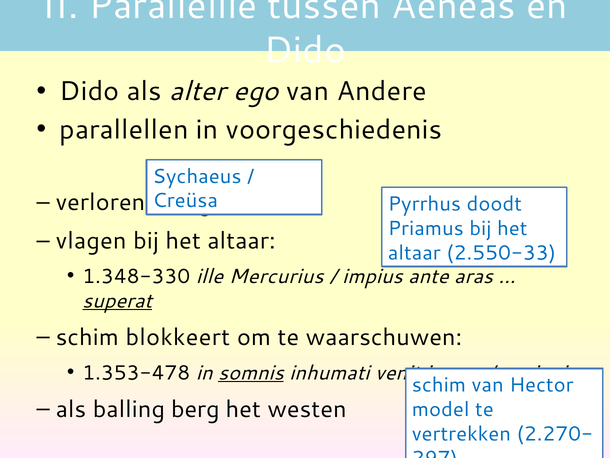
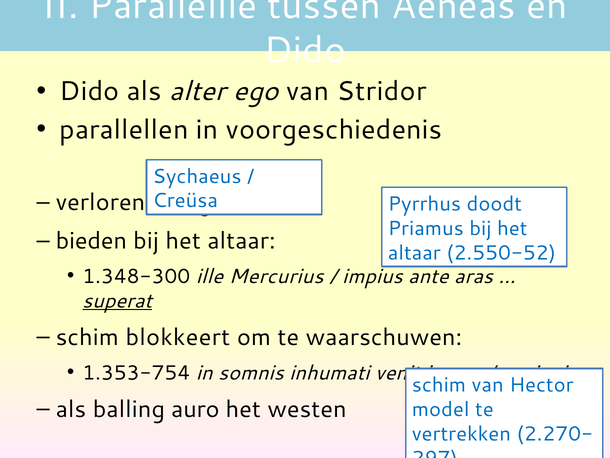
Andere: Andere -> Stridor
vlagen: vlagen -> bieden
2.550-33: 2.550-33 -> 2.550-52
1.348-330: 1.348-330 -> 1.348-300
1.353-478: 1.353-478 -> 1.353-754
somnis underline: present -> none
berg: berg -> auro
